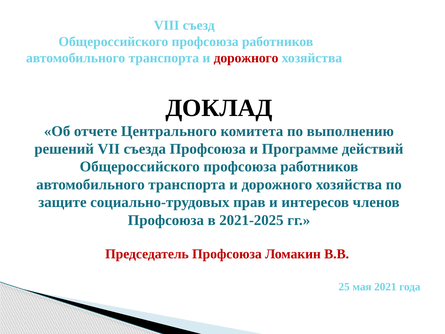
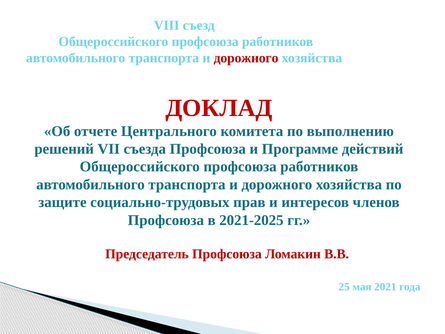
ДОКЛАД colour: black -> red
